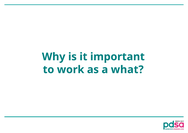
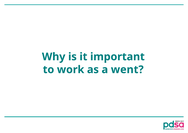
what: what -> went
